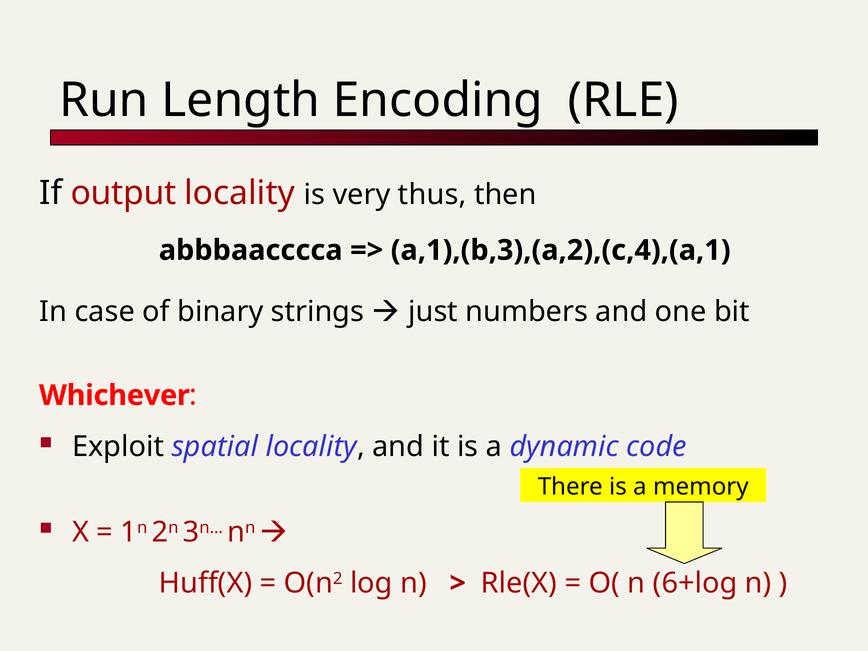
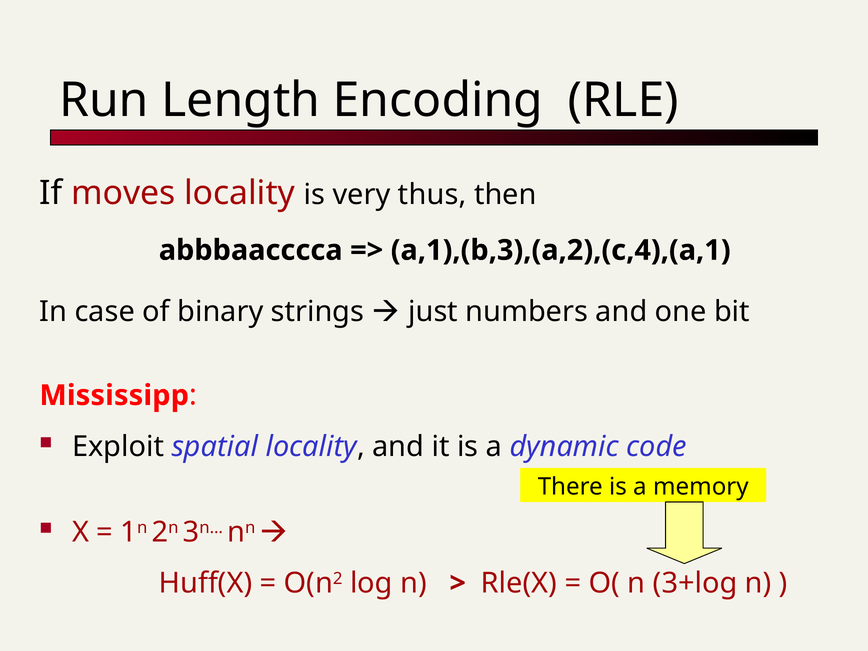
output: output -> moves
Whichever: Whichever -> Mississipp
6+log: 6+log -> 3+log
